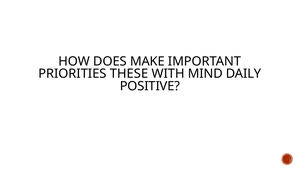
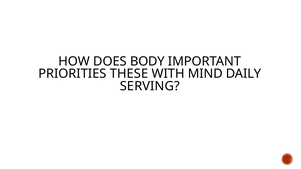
MAKE: MAKE -> BODY
POSITIVE: POSITIVE -> SERVING
